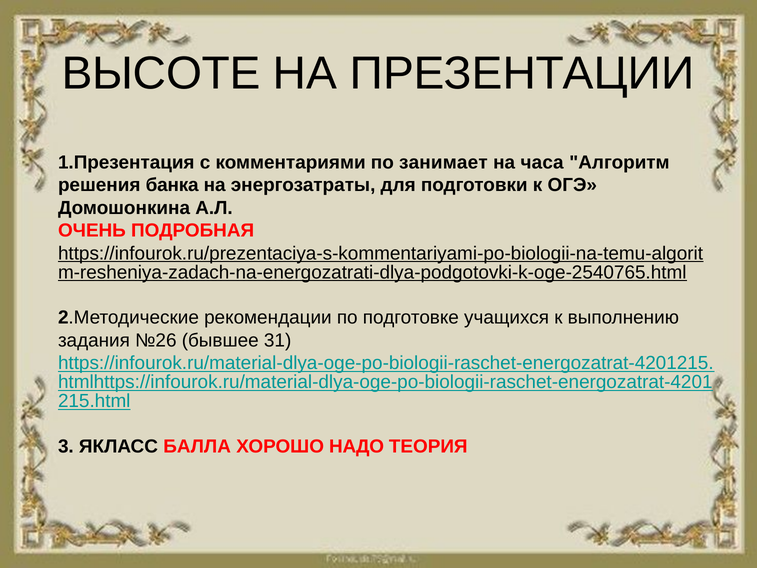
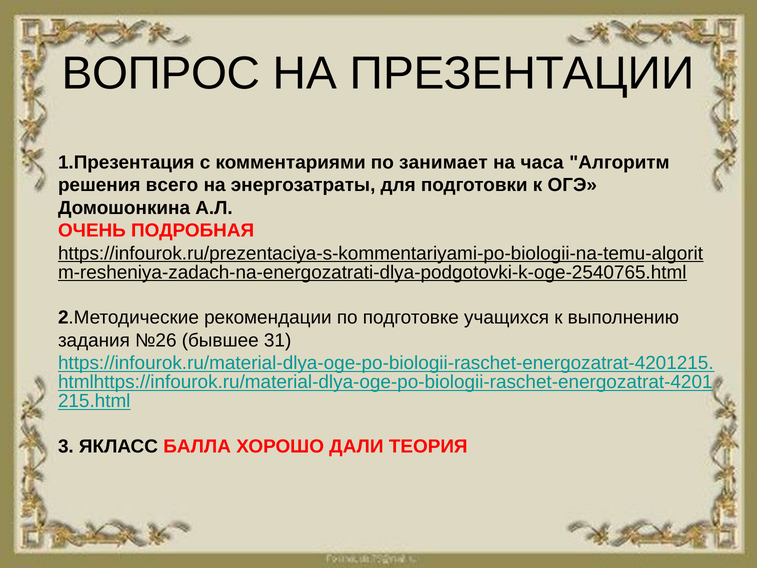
ВЫСОТЕ: ВЫСОТЕ -> ВОПРОС
банка: банка -> всего
НАДО: НАДО -> ДАЛИ
